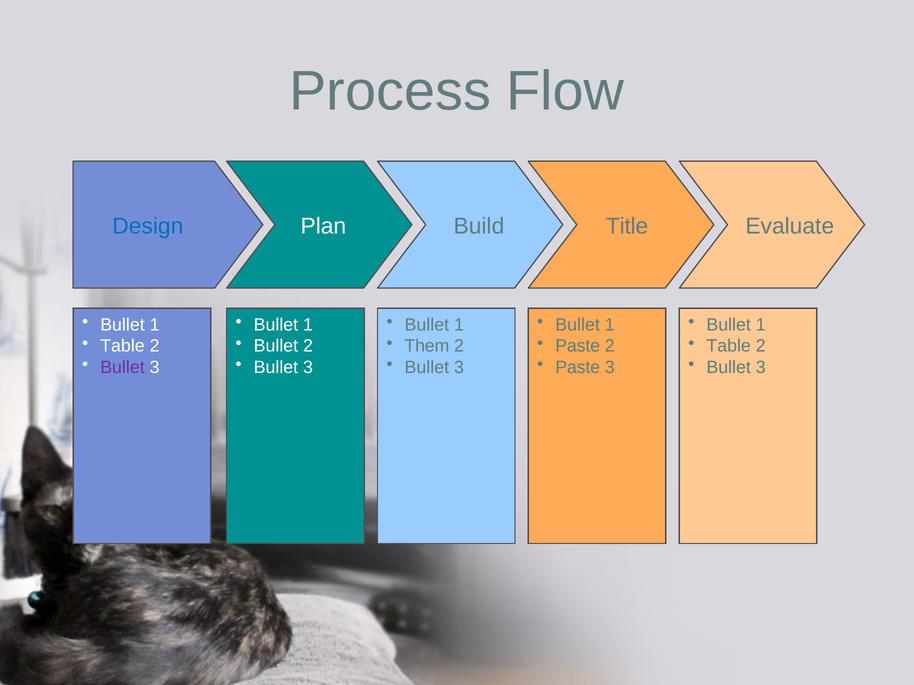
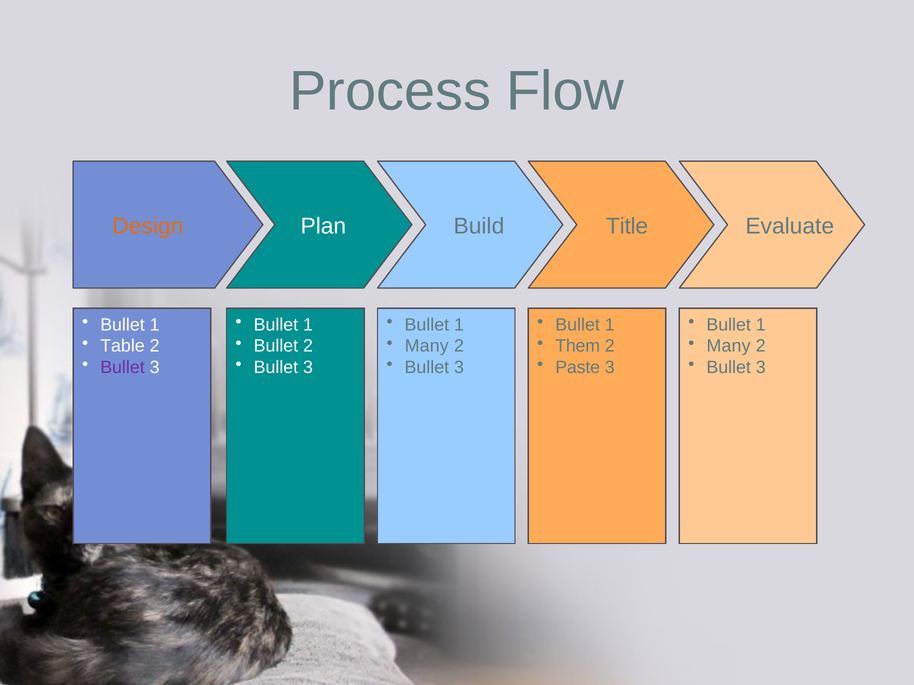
Design colour: blue -> orange
Them at (427, 346): Them -> Many
Paste at (578, 346): Paste -> Them
Table at (729, 346): Table -> Many
